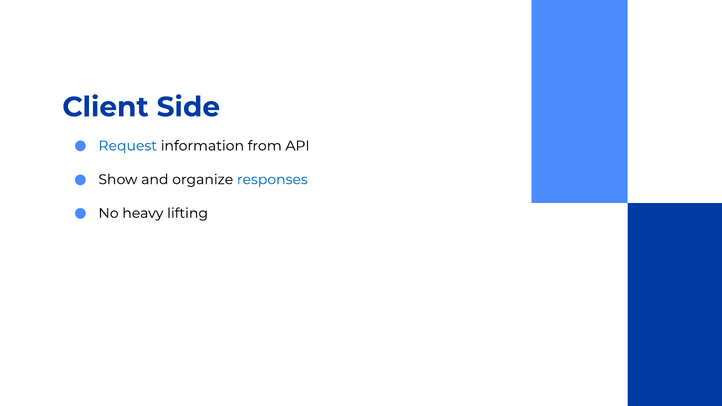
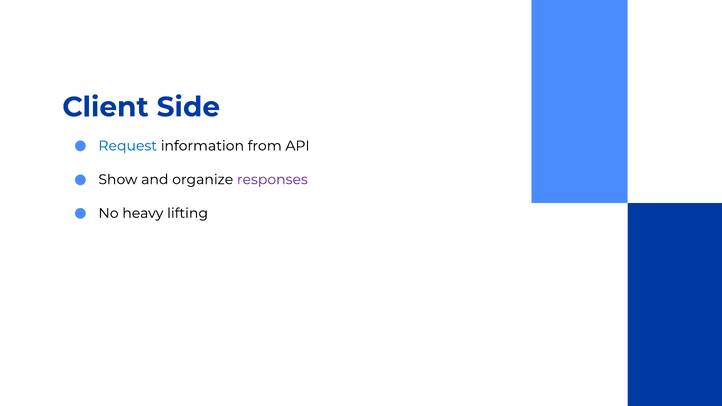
responses colour: blue -> purple
